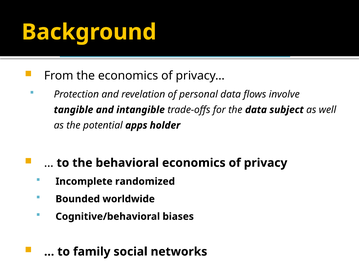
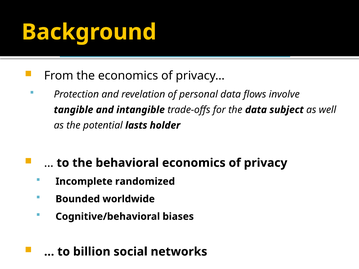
apps: apps -> lasts
family: family -> billion
